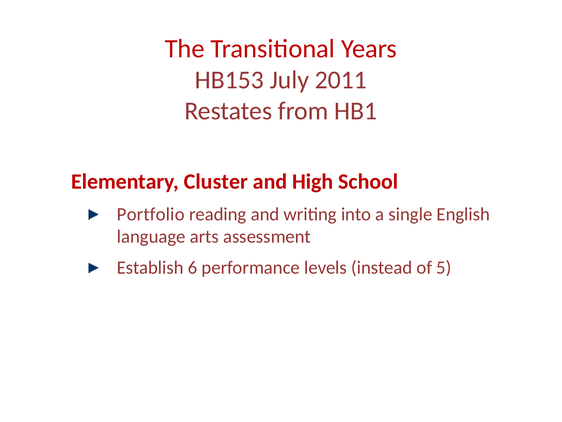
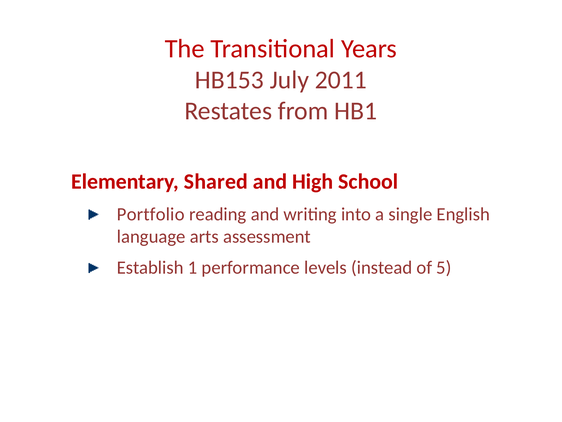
Cluster: Cluster -> Shared
6: 6 -> 1
